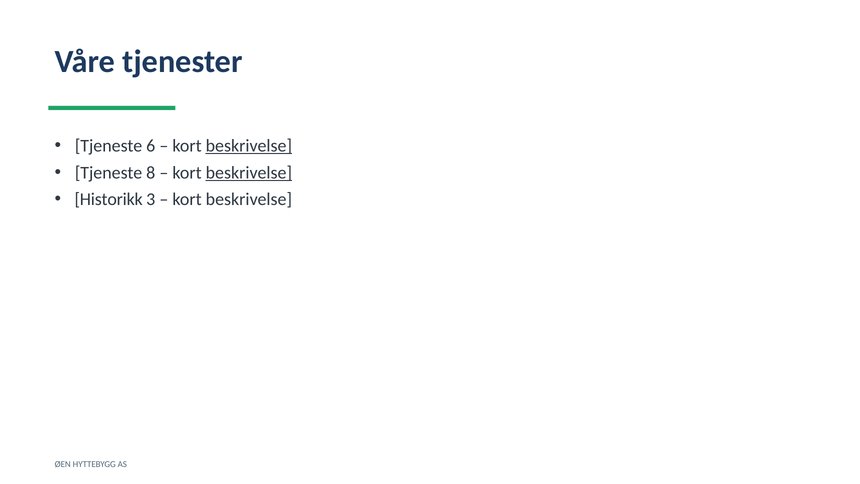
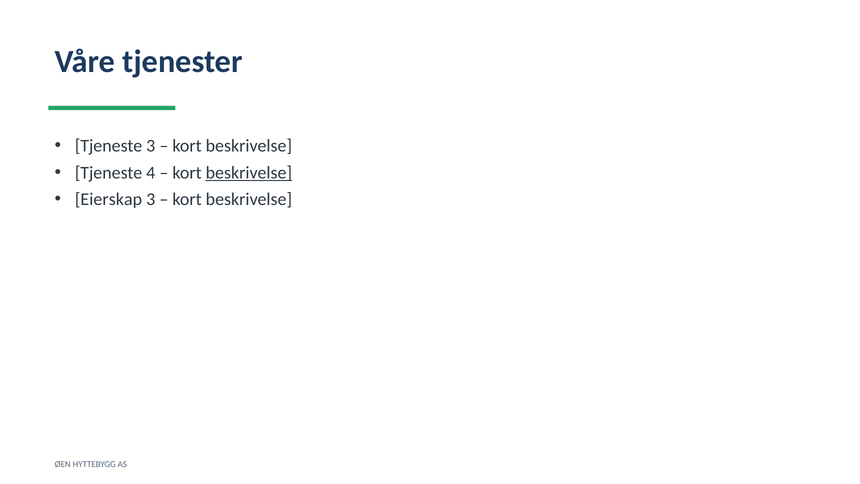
Tjeneste 6: 6 -> 3
beskrivelse at (249, 146) underline: present -> none
8: 8 -> 4
Historikk: Historikk -> Eierskap
